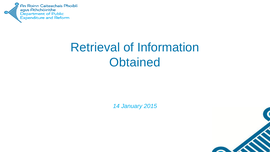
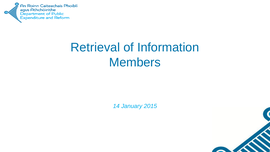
Obtained: Obtained -> Members
